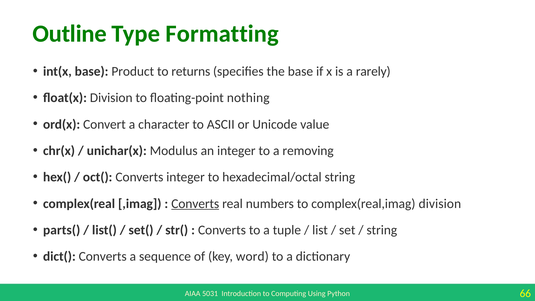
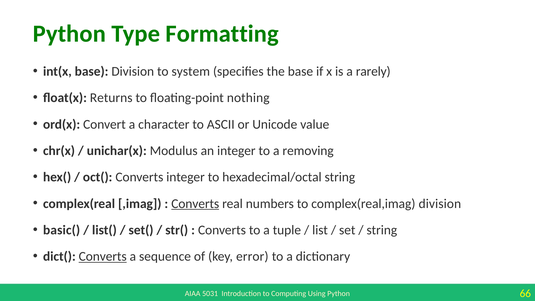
Outline at (70, 34): Outline -> Python
base Product: Product -> Division
returns: returns -> system
float(x Division: Division -> Returns
parts(: parts( -> basic(
Converts at (103, 256) underline: none -> present
word: word -> error
